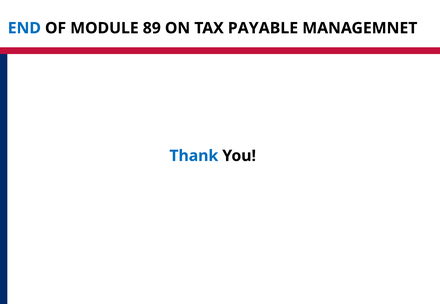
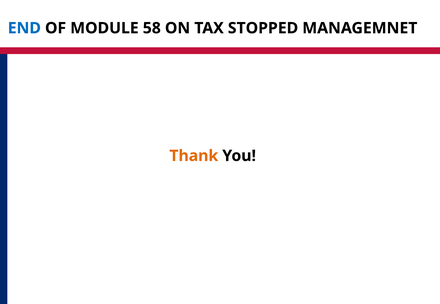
89: 89 -> 58
PAYABLE: PAYABLE -> STOPPED
Thank colour: blue -> orange
